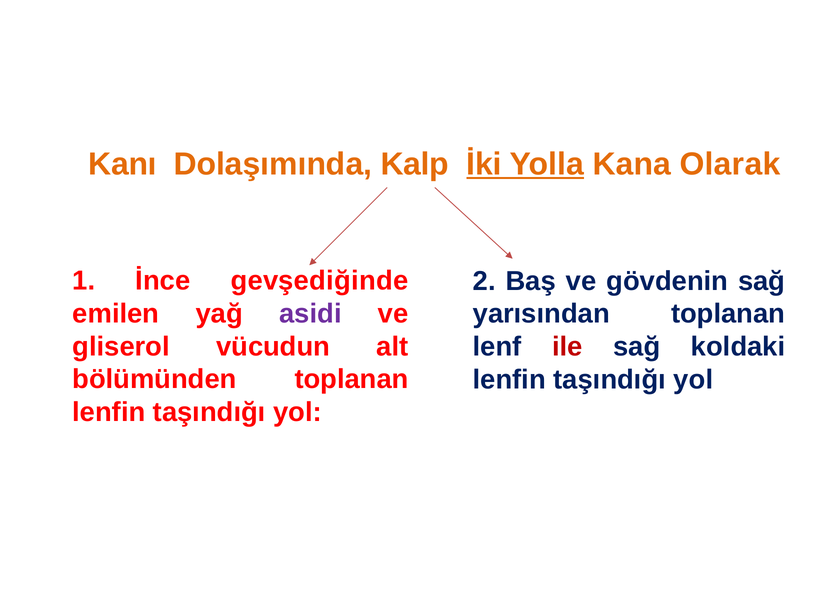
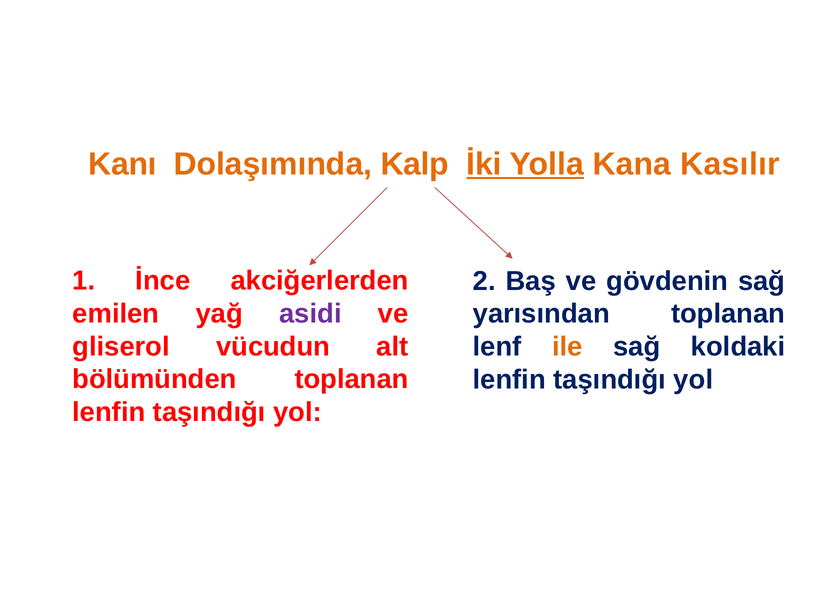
Olarak: Olarak -> Kasılır
gevşediğinde: gevşediğinde -> akciğerlerden
ile colour: red -> orange
